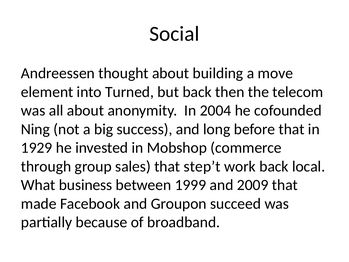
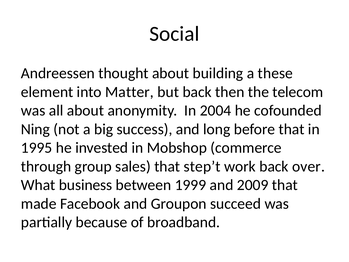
move: move -> these
Turned: Turned -> Matter
1929: 1929 -> 1995
local: local -> over
